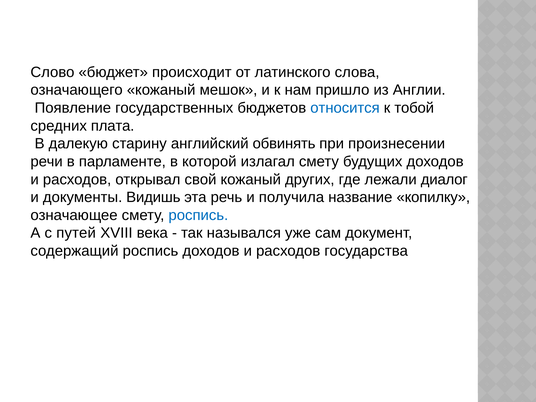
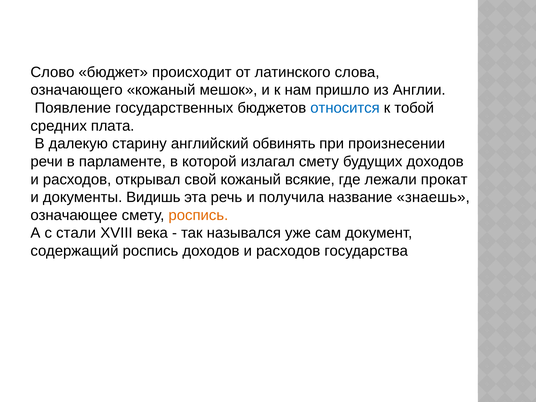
других: других -> всякие
диалог: диалог -> прокат
копилку: копилку -> знаешь
роспись at (198, 215) colour: blue -> orange
путей: путей -> стали
